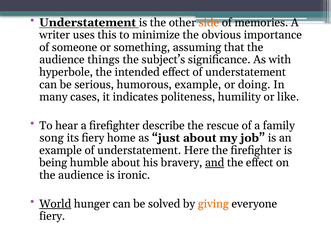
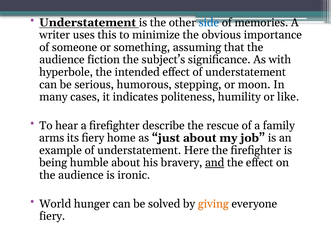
side colour: orange -> blue
things: things -> fiction
humorous example: example -> stepping
doing: doing -> moon
song: song -> arms
World underline: present -> none
